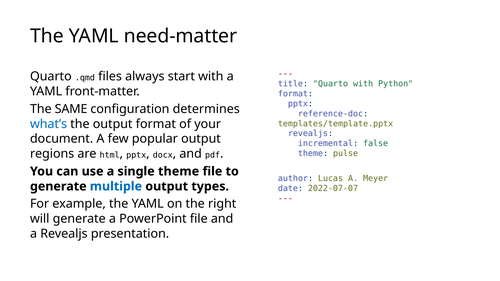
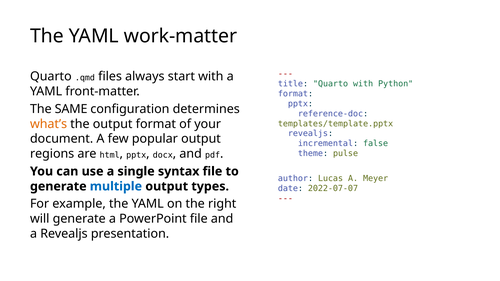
need-matter: need-matter -> work-matter
what’s colour: blue -> orange
single theme: theme -> syntax
